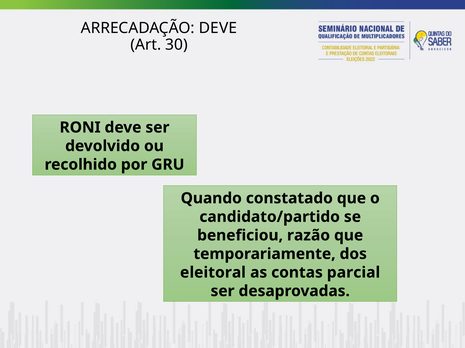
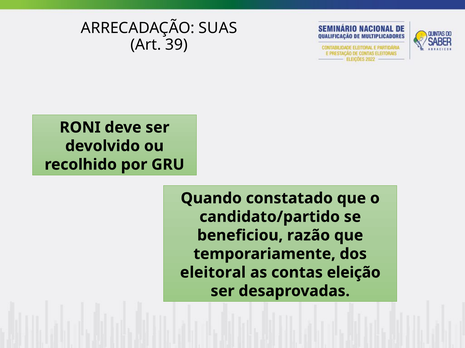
ARRECADAÇÃO DEVE: DEVE -> SUAS
30: 30 -> 39
parcial: parcial -> eleição
